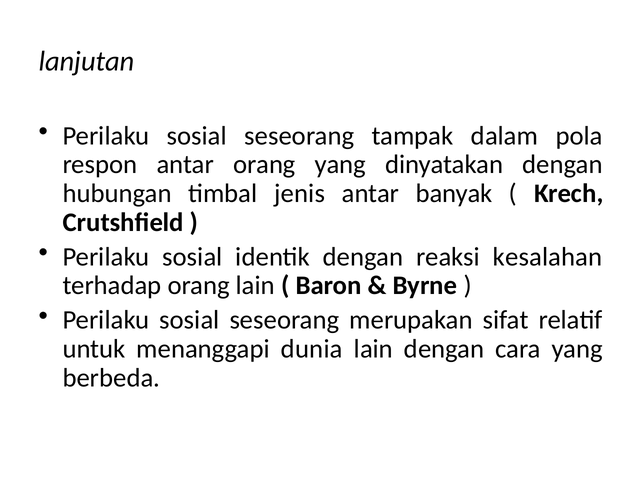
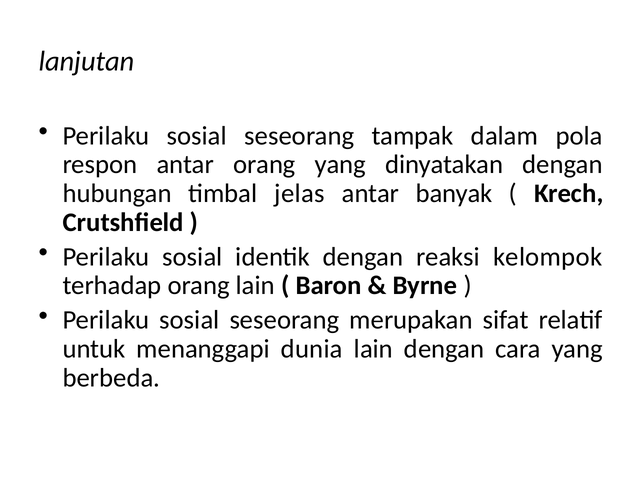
jenis: jenis -> jelas
kesalahan: kesalahan -> kelompok
